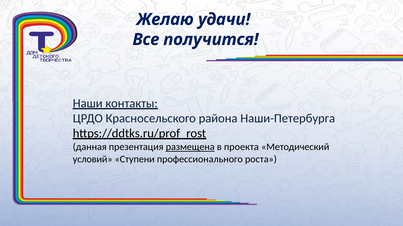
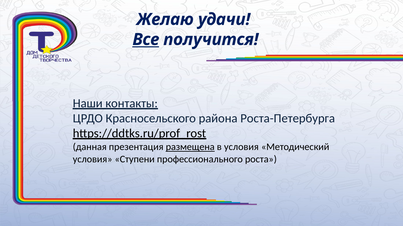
Все underline: none -> present
Наши-Петербурга: Наши-Петербурга -> Роста-Петербурга
в проекта: проекта -> условия
условий at (93, 160): условий -> условия
